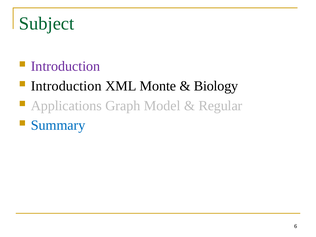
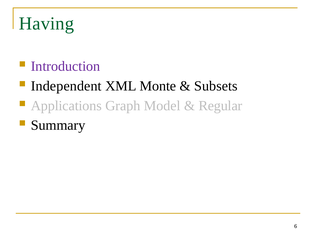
Subject: Subject -> Having
Introduction at (66, 86): Introduction -> Independent
Biology: Biology -> Subsets
Summary colour: blue -> black
